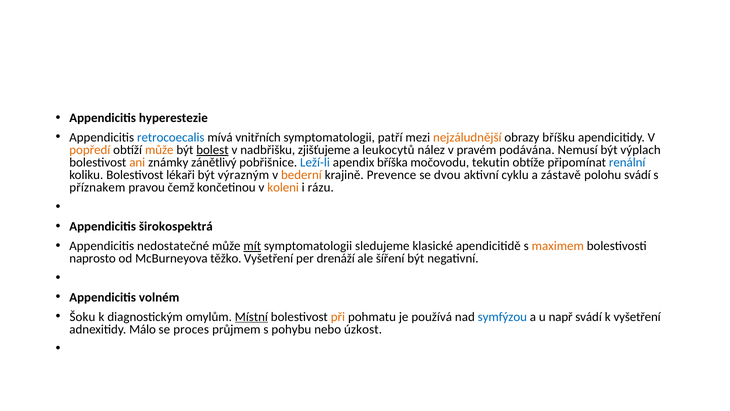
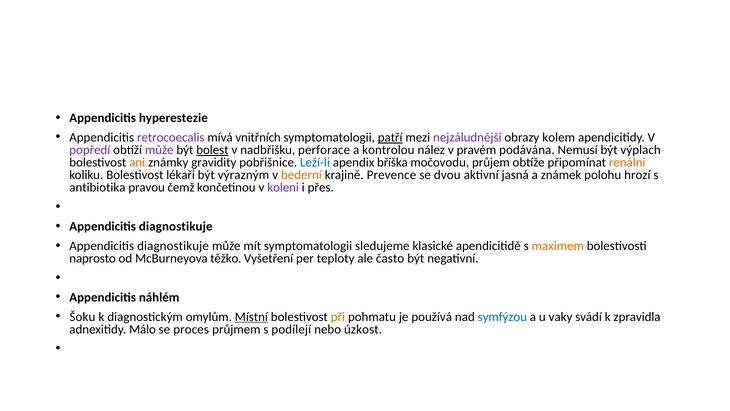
retrocoecalis colour: blue -> purple
patří underline: none -> present
nejzáludnější colour: orange -> purple
bříšku: bříšku -> kolem
popředí colour: orange -> purple
může at (159, 150) colour: orange -> purple
zjišťujeme: zjišťujeme -> perforace
leukocytů: leukocytů -> kontrolou
zánětlivý: zánětlivý -> gravidity
tekutin: tekutin -> průjem
renální colour: blue -> orange
cyklu: cyklu -> jasná
zástavě: zástavě -> známek
polohu svádí: svádí -> hrozí
příznakem: příznakem -> antibiotika
koleni colour: orange -> purple
rázu: rázu -> přes
širokospektrá at (176, 226): širokospektrá -> diagnostikuje
nedostatečné at (173, 246): nedostatečné -> diagnostikuje
mít underline: present -> none
drenáží: drenáží -> teploty
šíření: šíření -> často
volném: volném -> náhlém
např: např -> vaky
k vyšetření: vyšetření -> zpravidla
pohybu: pohybu -> podílejí
